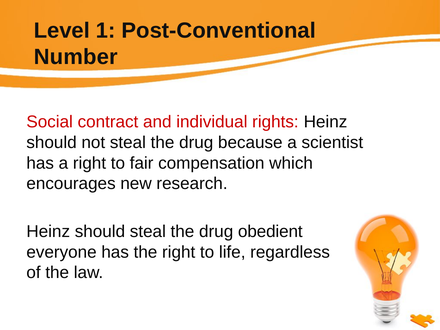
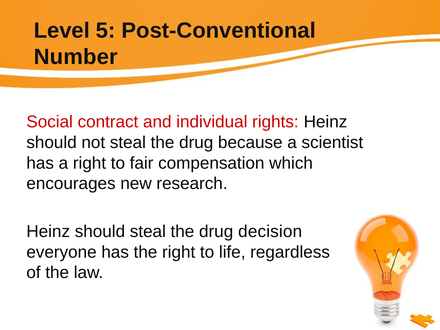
1: 1 -> 5
obedient: obedient -> decision
